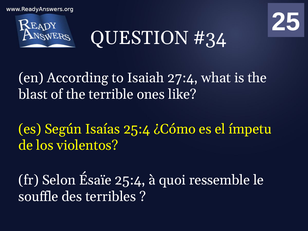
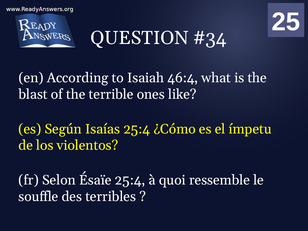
27:4: 27:4 -> 46:4
